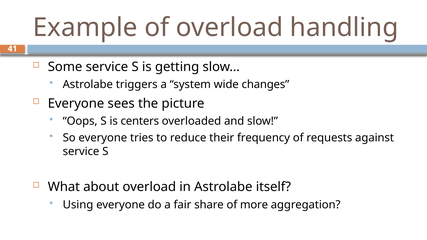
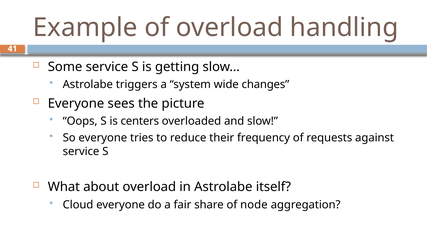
Using: Using -> Cloud
more: more -> node
